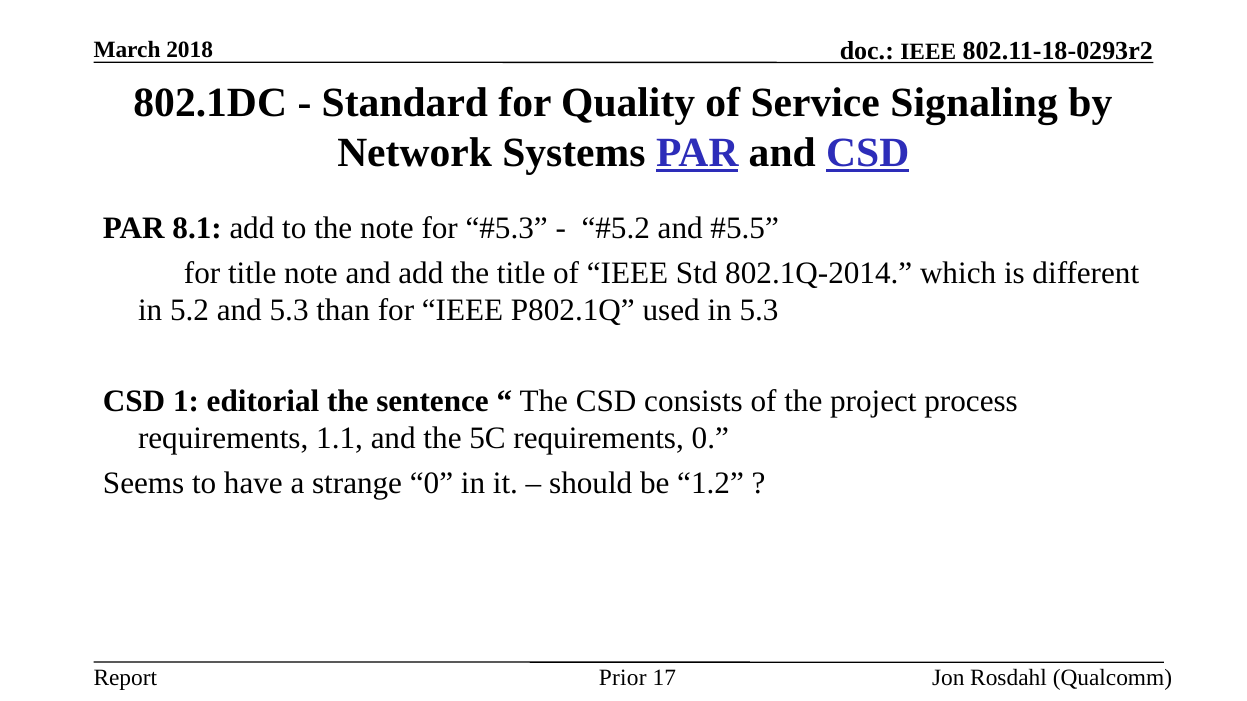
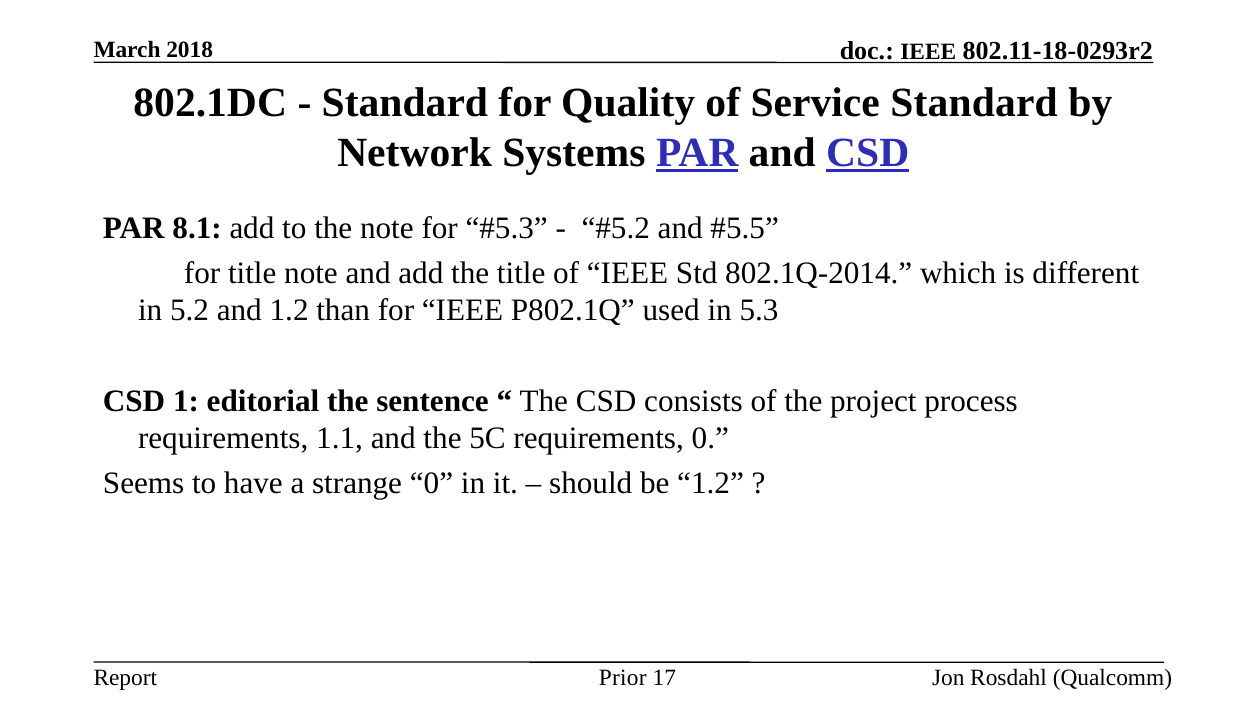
Service Signaling: Signaling -> Standard
and 5.3: 5.3 -> 1.2
